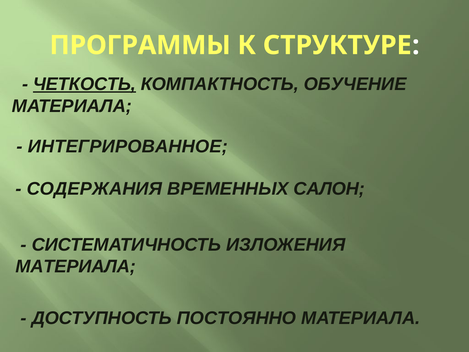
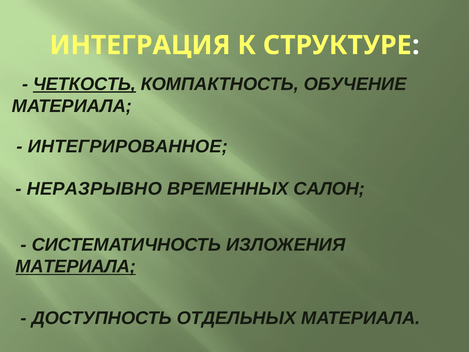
ПРОГРАММЫ: ПРОГРАММЫ -> ИНТЕГРАЦИЯ
СОДЕРЖАНИЯ: СОДЕРЖАНИЯ -> НЕРАЗРЫВНО
МАТЕРИАЛА at (76, 266) underline: none -> present
ПОСТОЯННО: ПОСТОЯННО -> ОТДЕЛЬНЫХ
